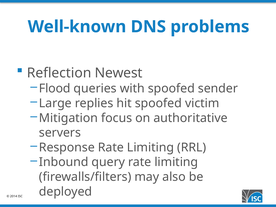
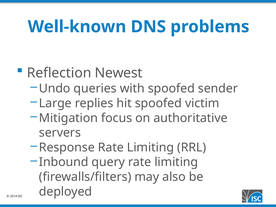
Flood: Flood -> Undo
